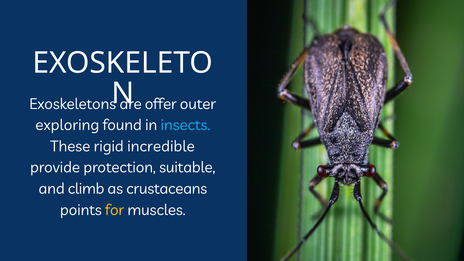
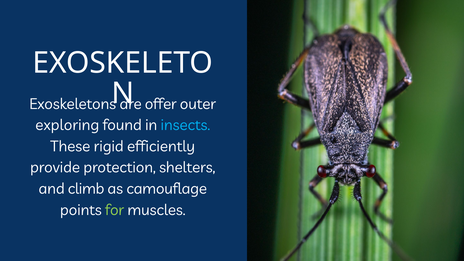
incredible: incredible -> efficiently
suitable: suitable -> shelters
crustaceans: crustaceans -> camouflage
for colour: yellow -> light green
